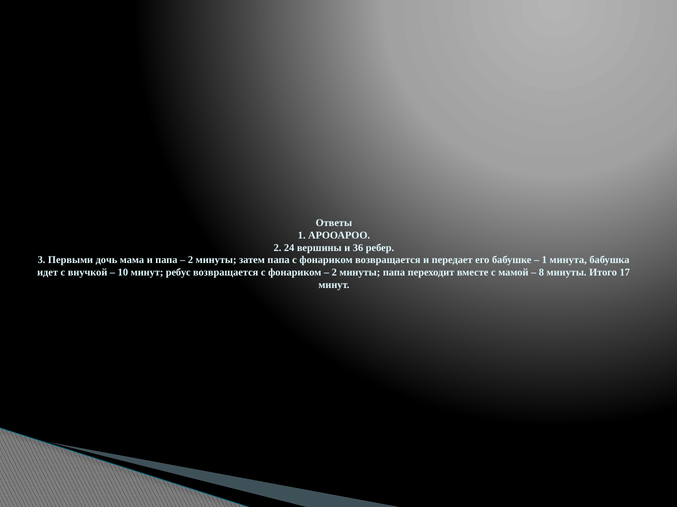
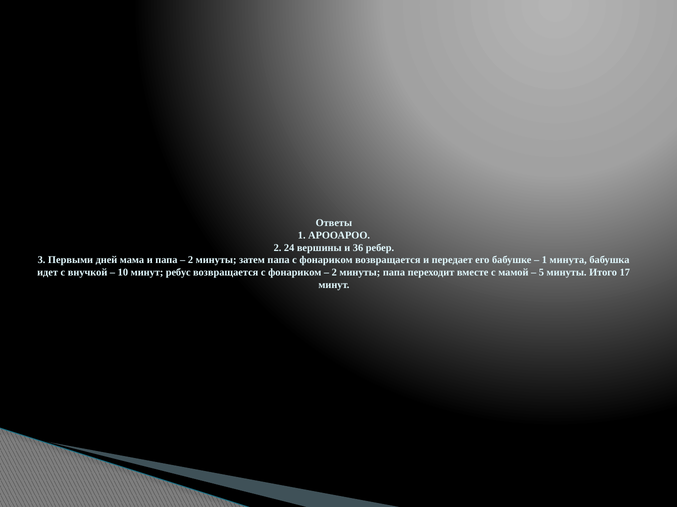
дочь: дочь -> дней
8: 8 -> 5
